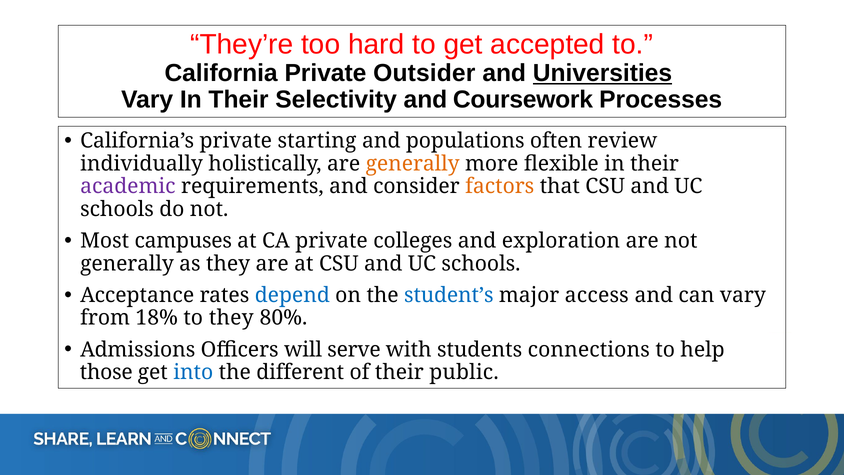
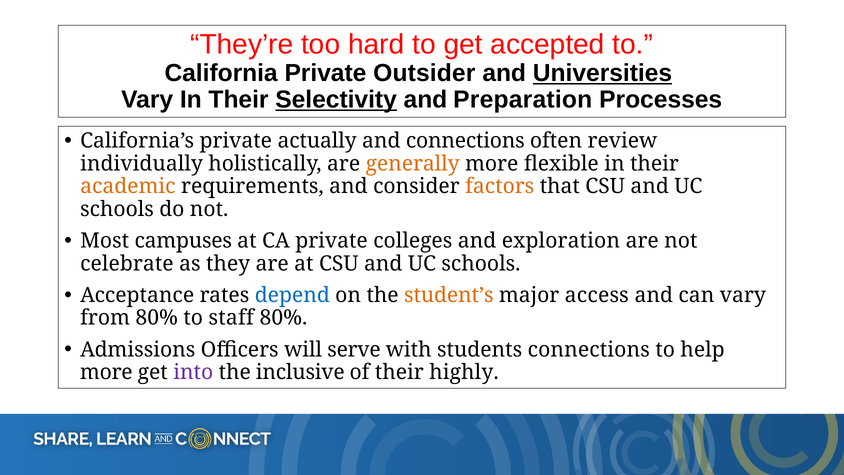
Selectivity underline: none -> present
Coursework: Coursework -> Preparation
starting: starting -> actually
and populations: populations -> connections
academic colour: purple -> orange
generally at (127, 264): generally -> celebrate
student’s colour: blue -> orange
from 18%: 18% -> 80%
to they: they -> staff
those at (106, 372): those -> more
into colour: blue -> purple
different: different -> inclusive
public: public -> highly
